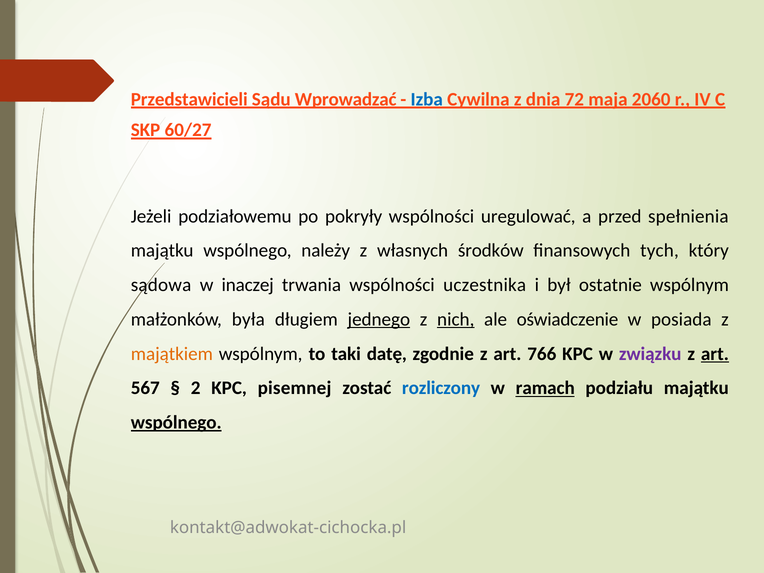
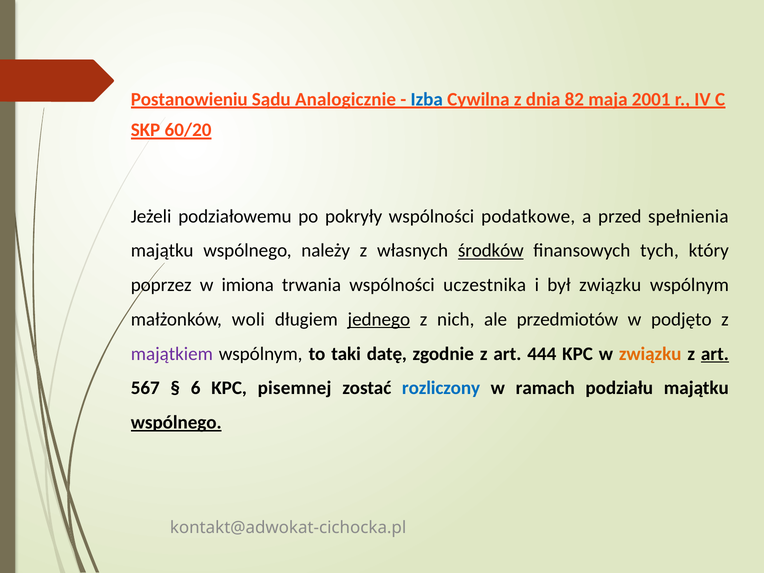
Przedstawicieli: Przedstawicieli -> Postanowieniu
Wprowadzać: Wprowadzać -> Analogicznie
72: 72 -> 82
2060: 2060 -> 2001
60/27: 60/27 -> 60/20
uregulować: uregulować -> podatkowe
środków underline: none -> present
sądowa: sądowa -> poprzez
inaczej: inaczej -> imiona
był ostatnie: ostatnie -> związku
była: była -> woli
nich underline: present -> none
oświadczenie: oświadczenie -> przedmiotów
posiada: posiada -> podjęto
majątkiem colour: orange -> purple
766: 766 -> 444
związku at (650, 354) colour: purple -> orange
2: 2 -> 6
ramach underline: present -> none
